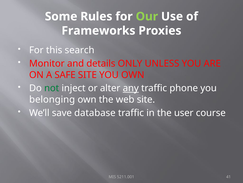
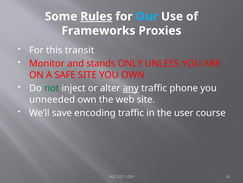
Rules underline: none -> present
Our colour: light green -> light blue
search: search -> transit
details: details -> stands
belonging: belonging -> unneeded
database: database -> encoding
